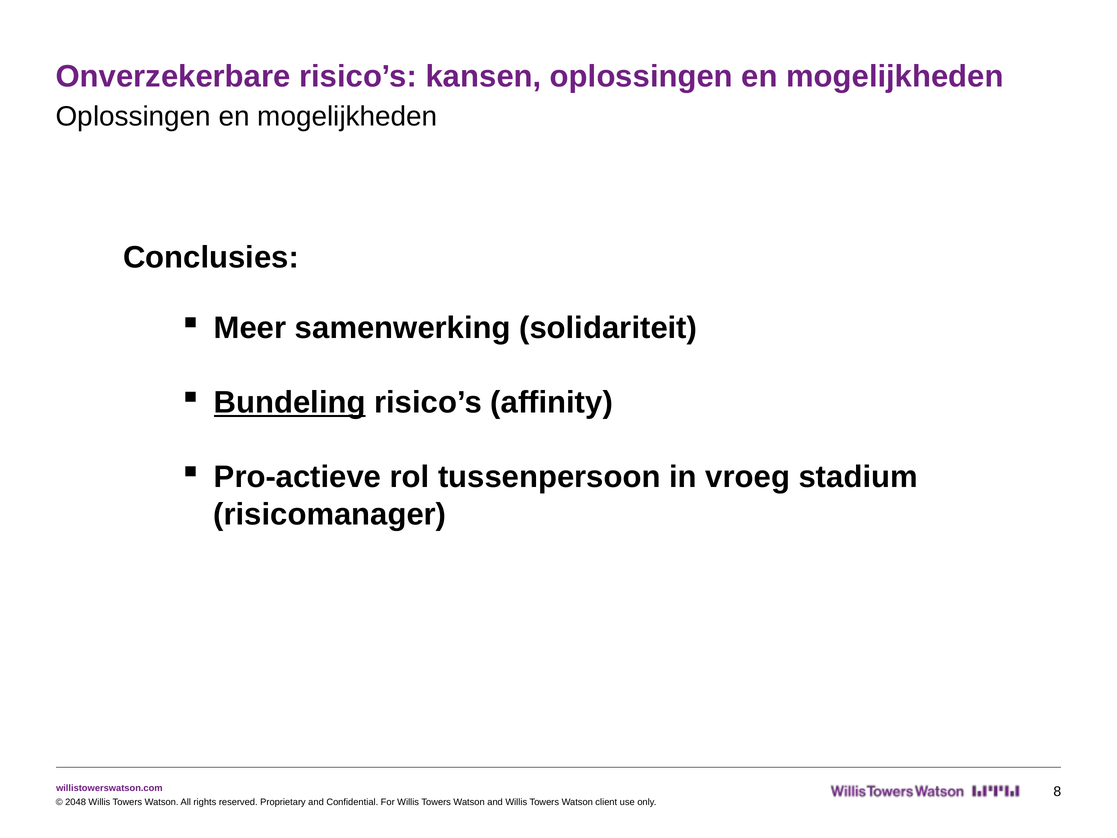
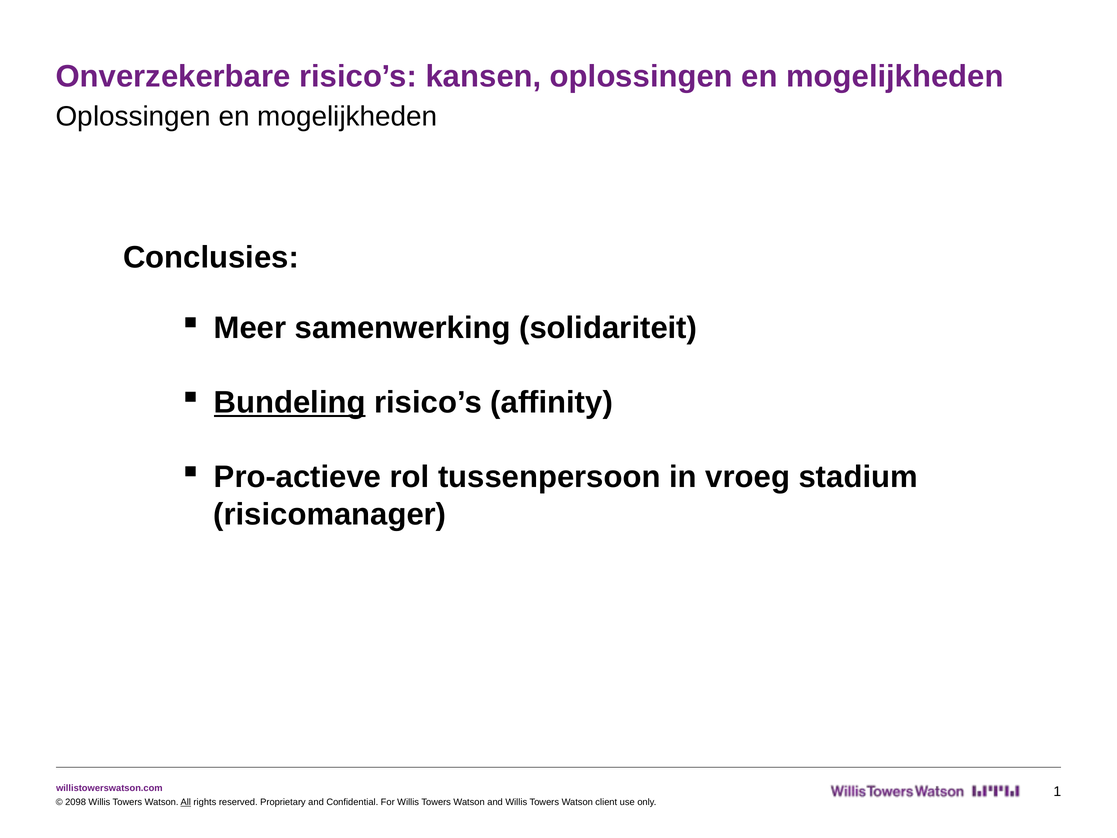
8: 8 -> 1
2048: 2048 -> 2098
All underline: none -> present
